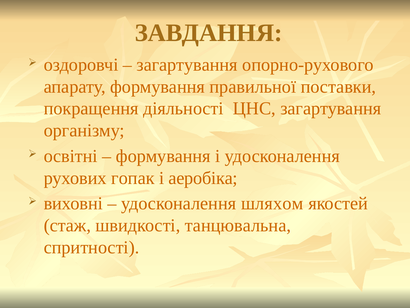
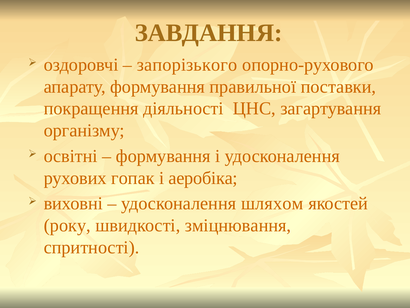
загартування at (187, 65): загартування -> запорізького
стаж: стаж -> року
танцювальна: танцювальна -> зміцнювання
